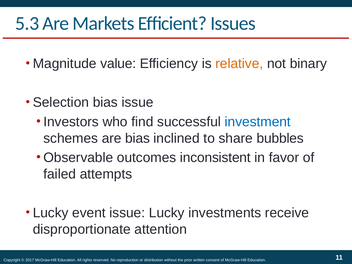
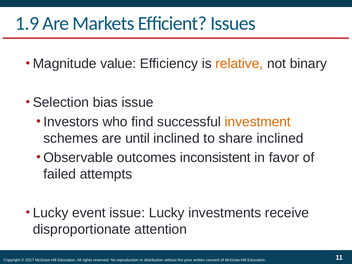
5.3: 5.3 -> 1.9
investment colour: blue -> orange
are bias: bias -> until
share bubbles: bubbles -> inclined
